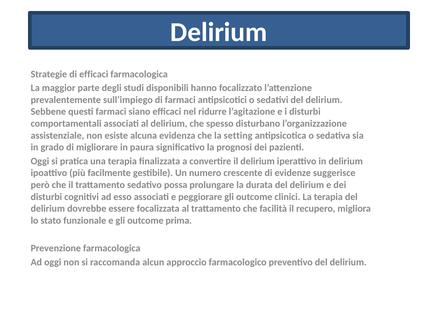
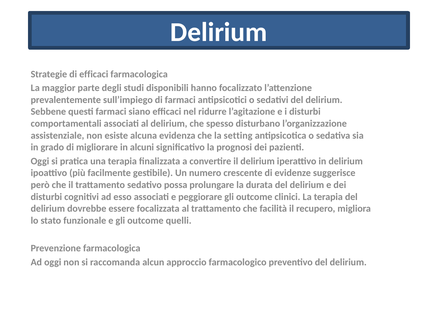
paura: paura -> alcuni
prima: prima -> quelli
